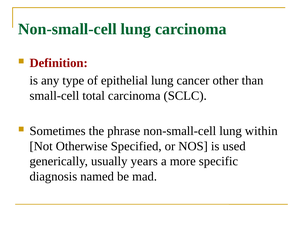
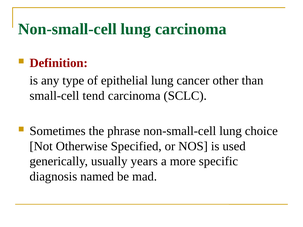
total: total -> tend
within: within -> choice
